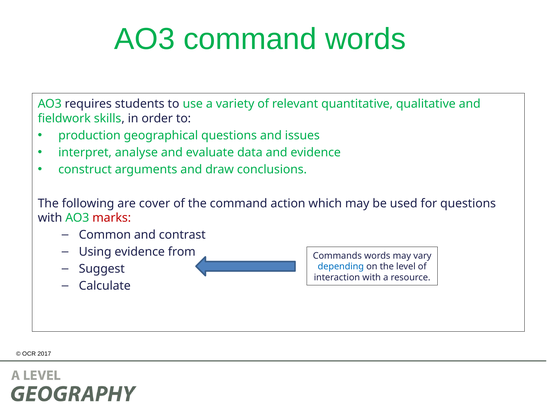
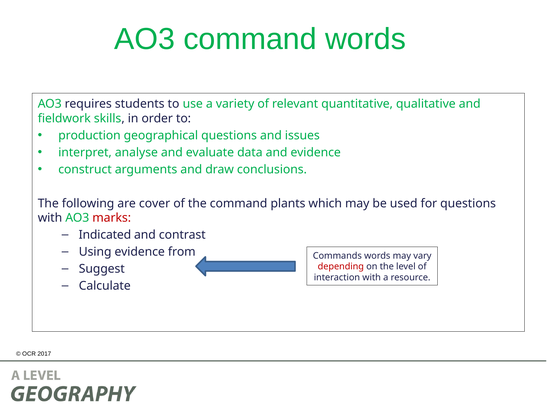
action: action -> plants
Common: Common -> Indicated
depending colour: blue -> red
